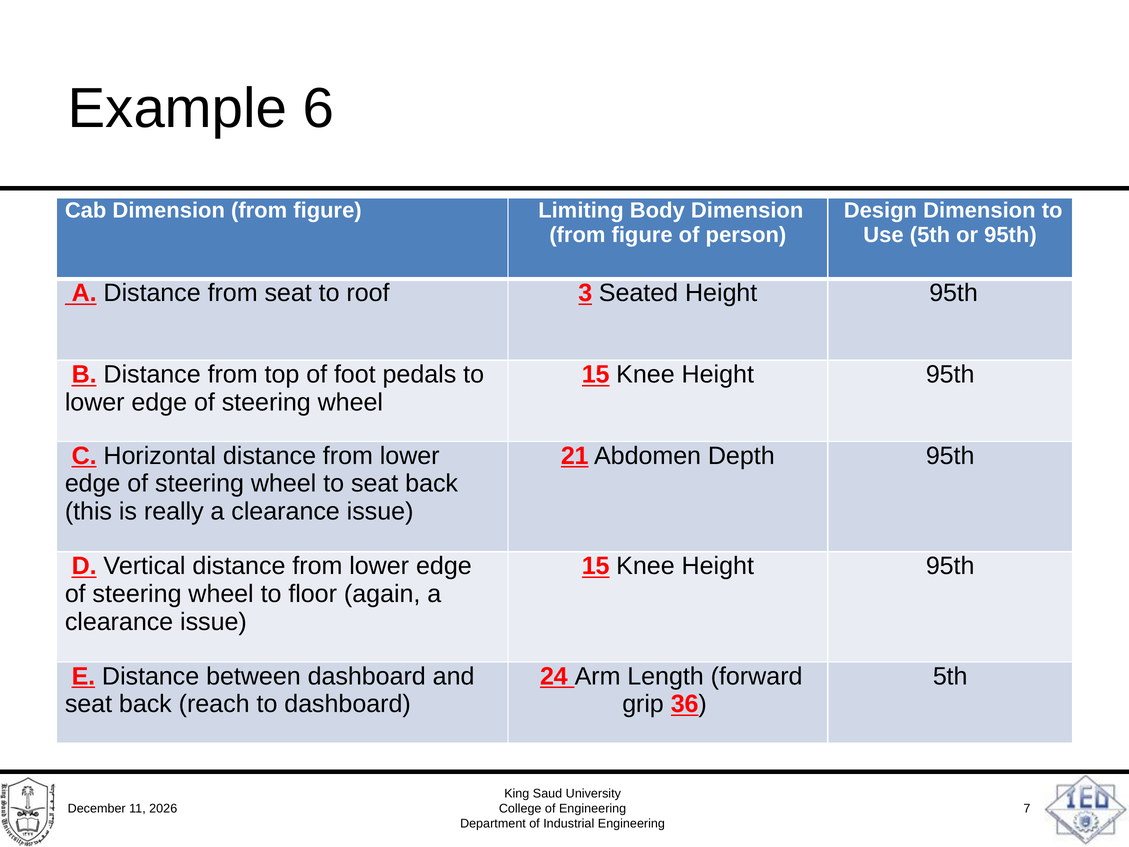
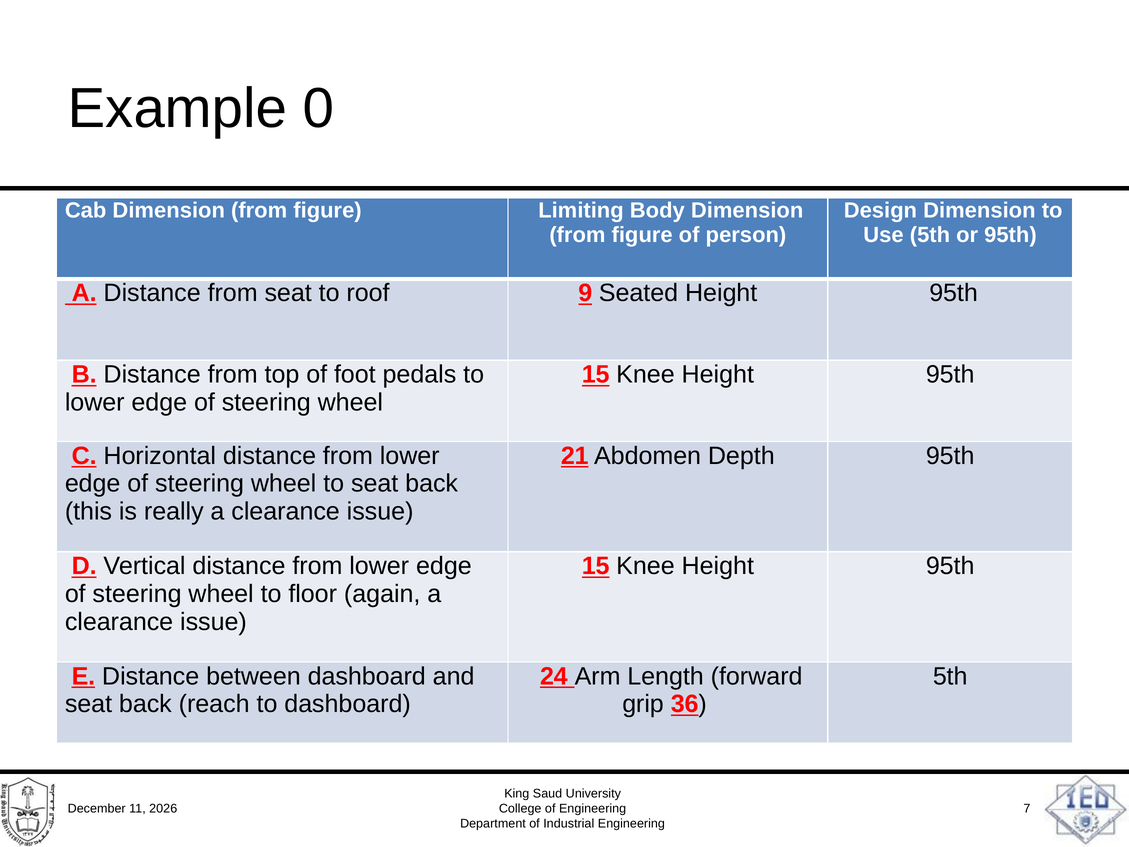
6: 6 -> 0
3: 3 -> 9
